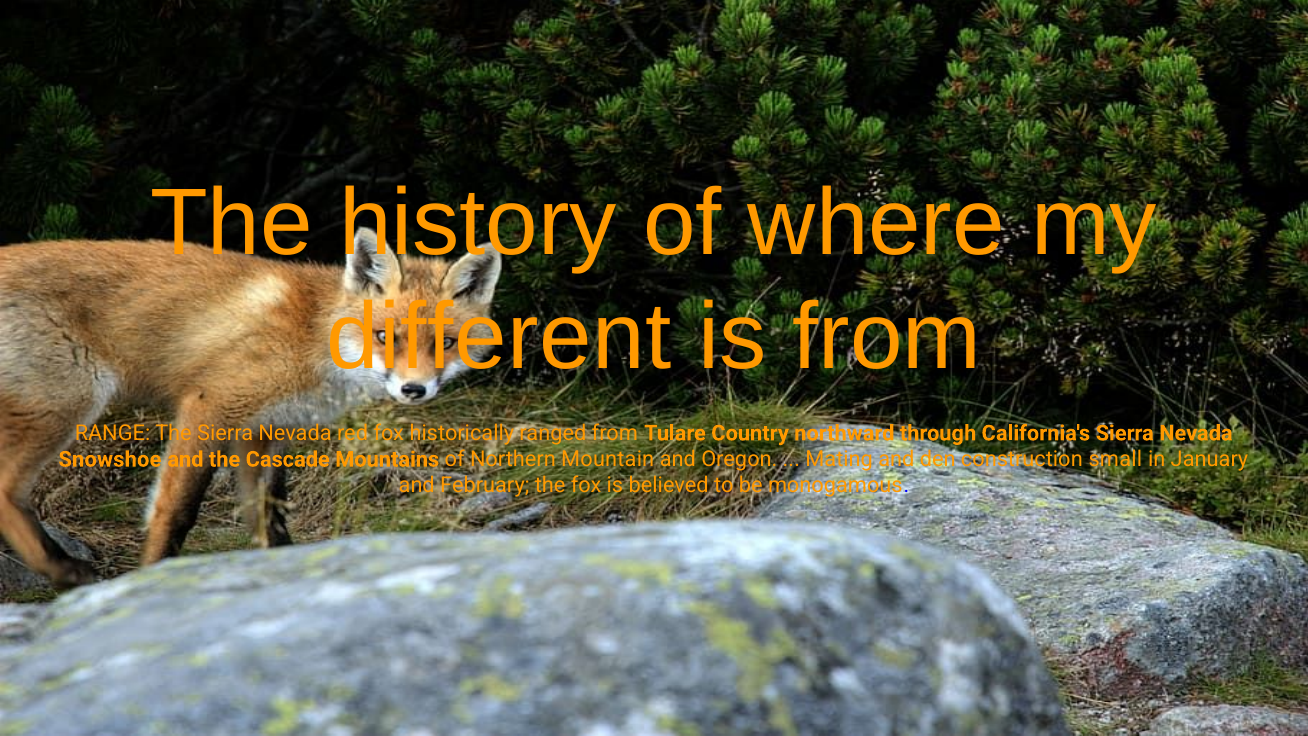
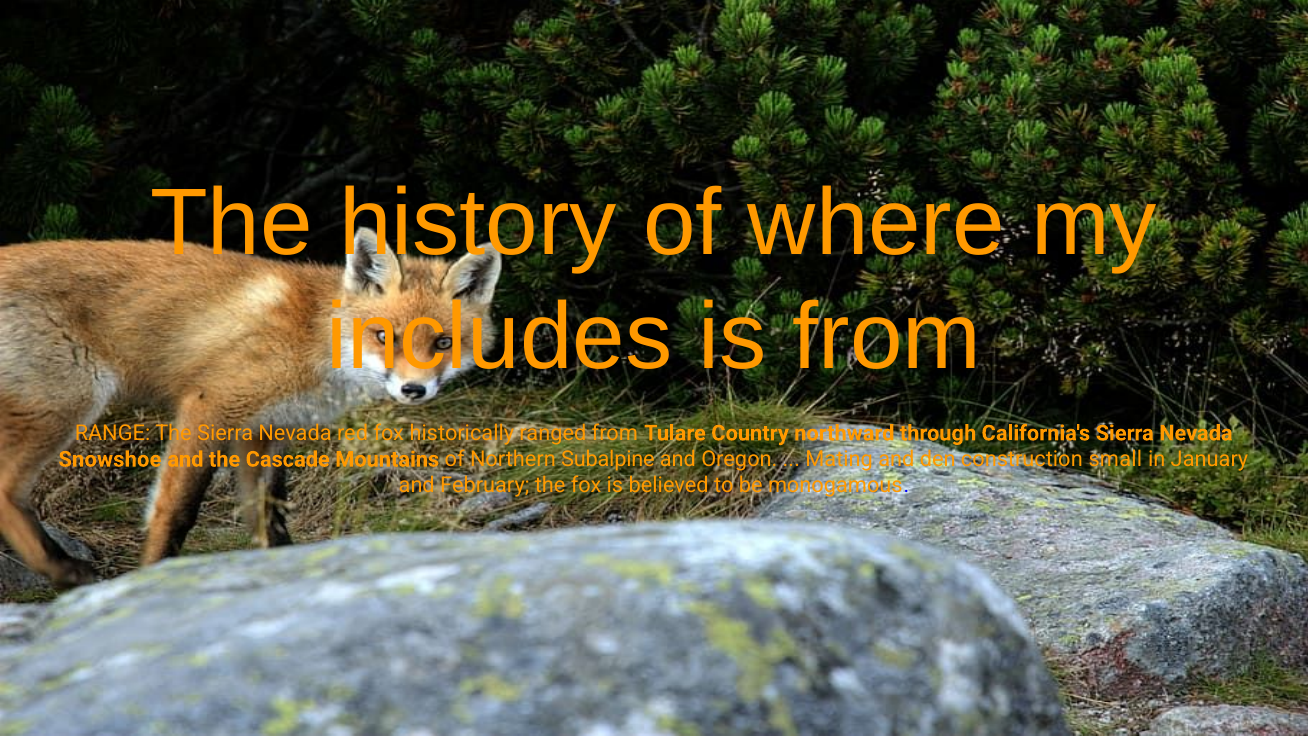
different: different -> includes
Mountain: Mountain -> Subalpine
